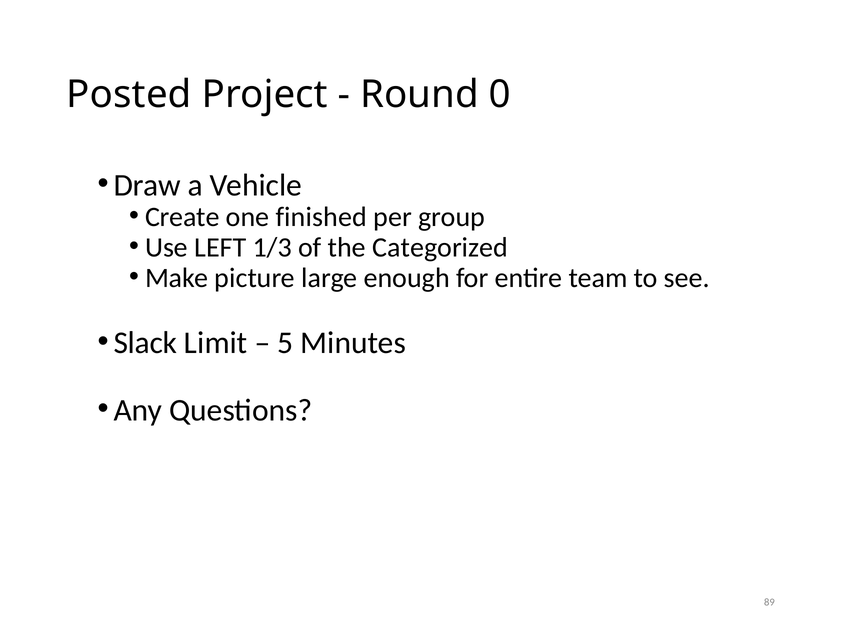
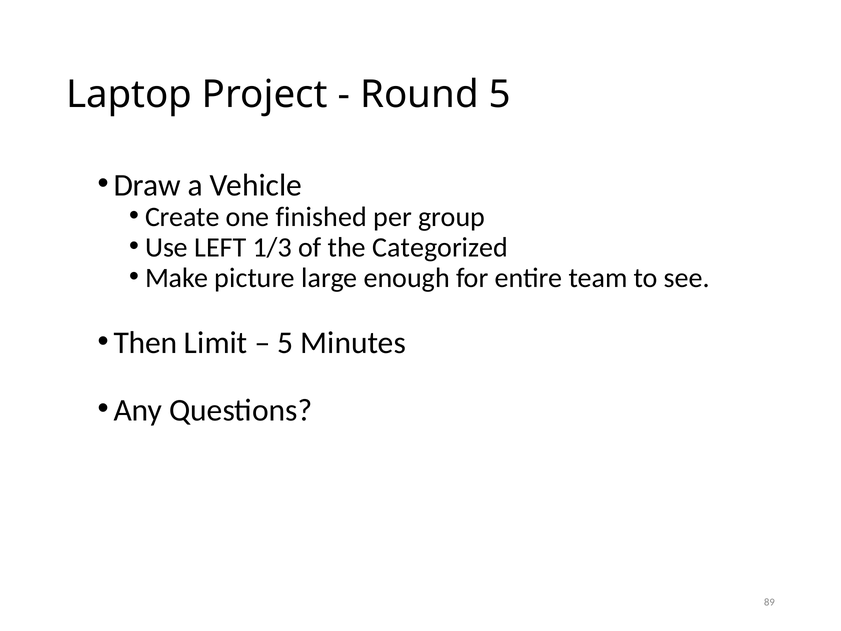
Posted: Posted -> Laptop
Round 0: 0 -> 5
Slack: Slack -> Then
